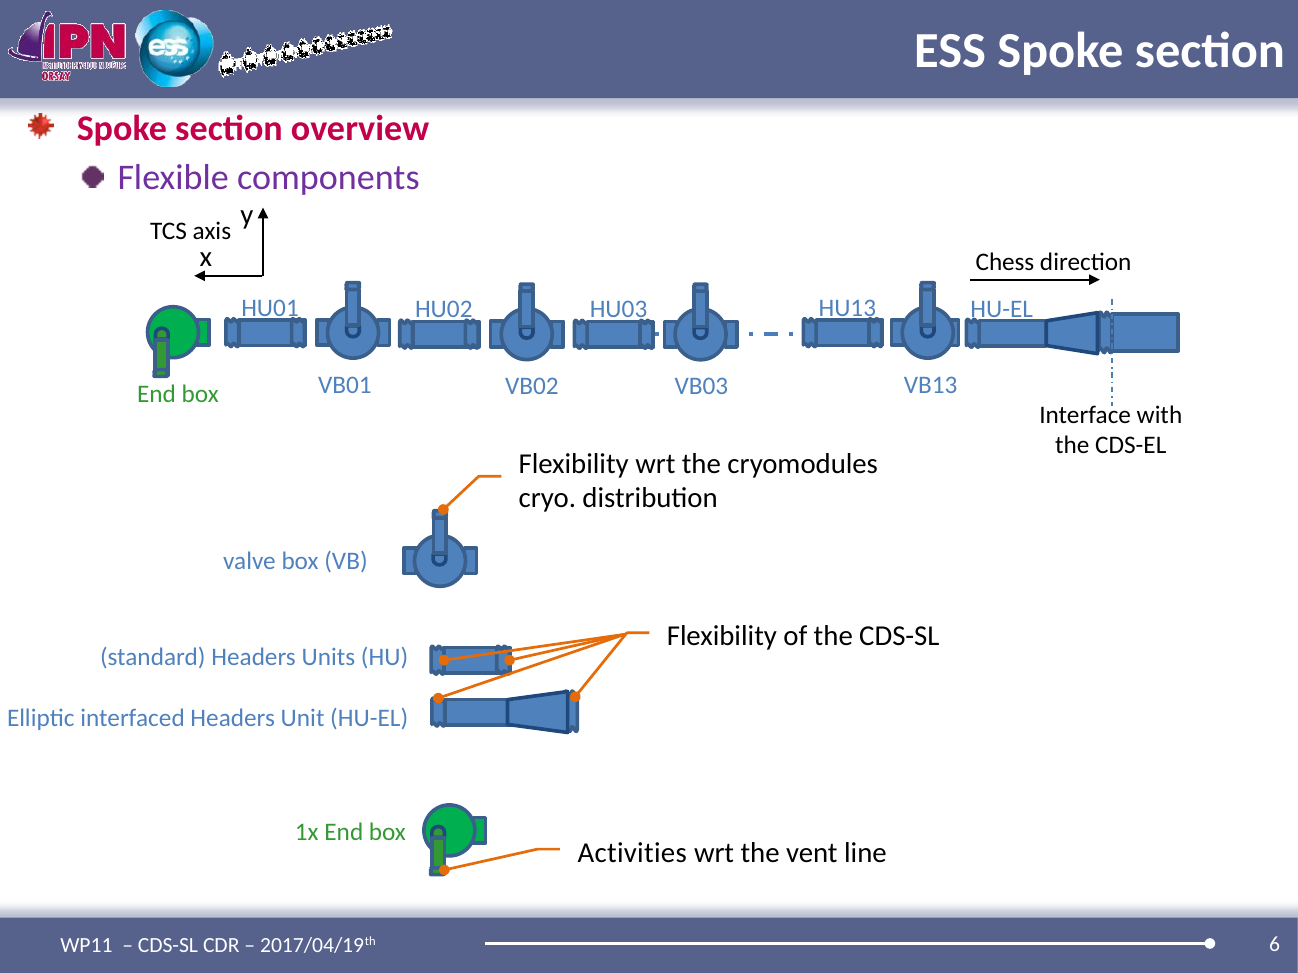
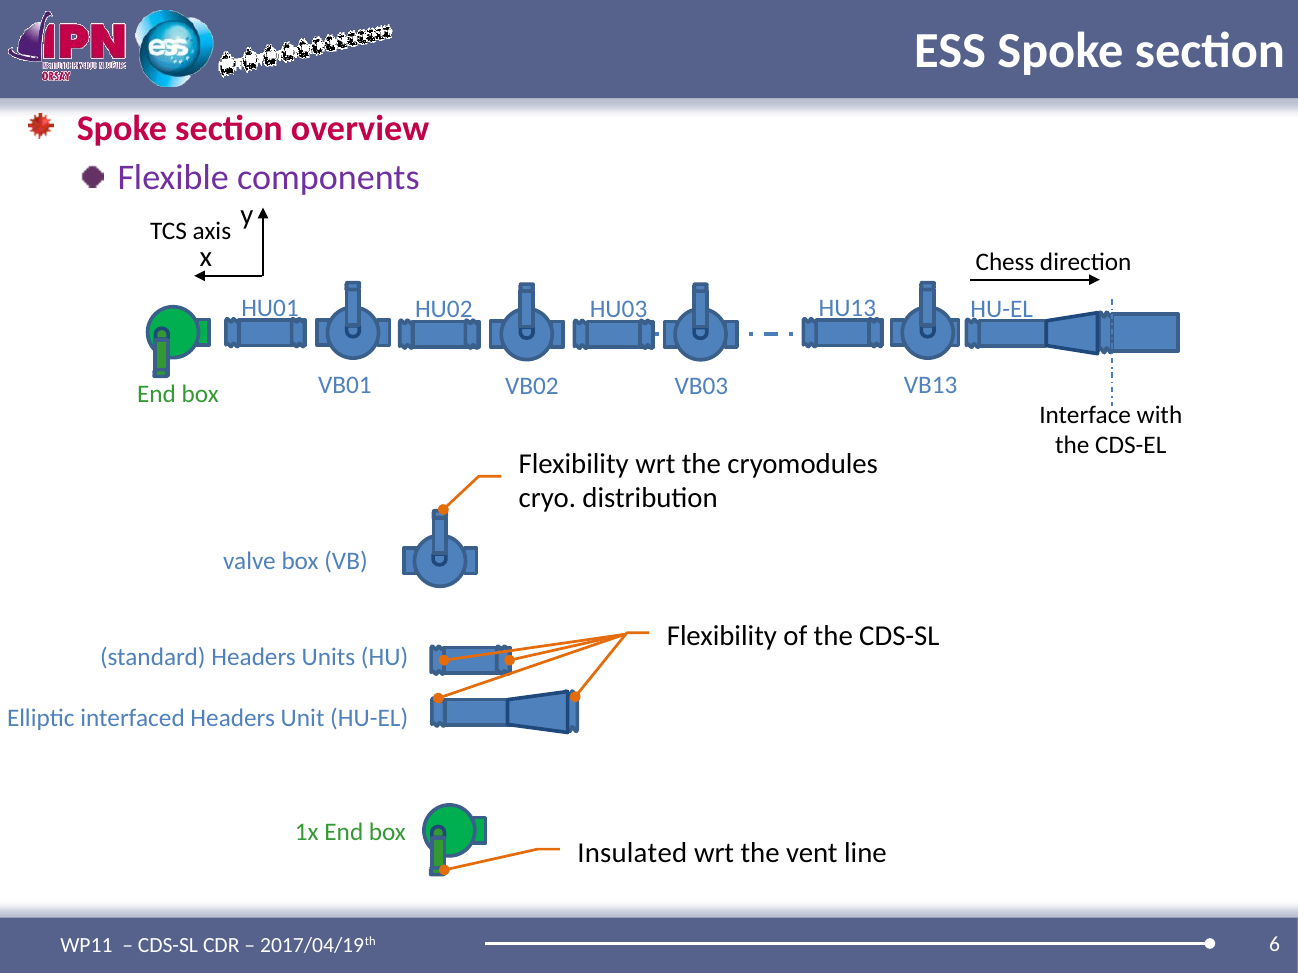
Activities: Activities -> Insulated
